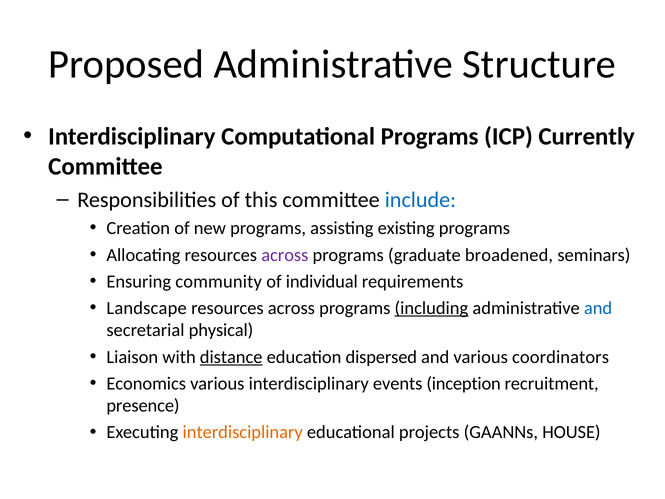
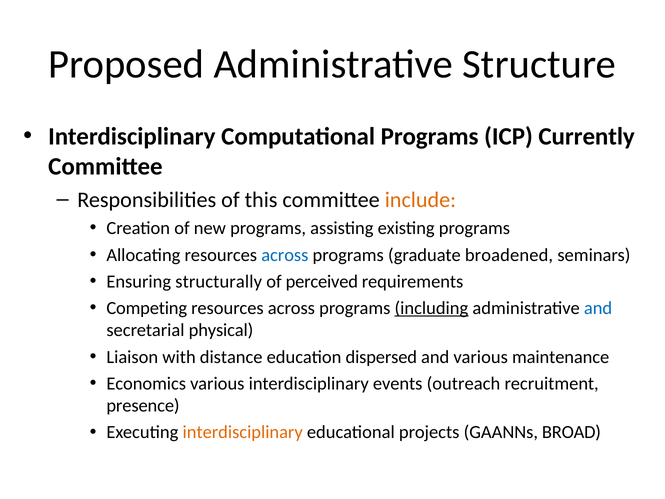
include colour: blue -> orange
across at (285, 255) colour: purple -> blue
community: community -> structurally
individual: individual -> perceived
Landscape: Landscape -> Competing
distance underline: present -> none
coordinators: coordinators -> maintenance
inception: inception -> outreach
HOUSE: HOUSE -> BROAD
